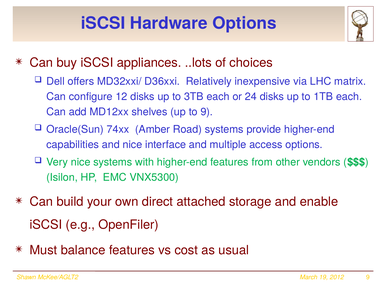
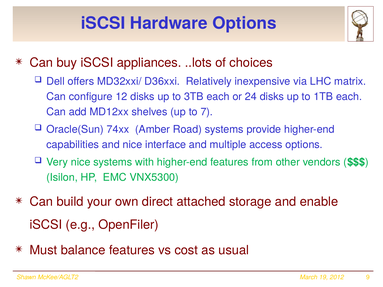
to 9: 9 -> 7
